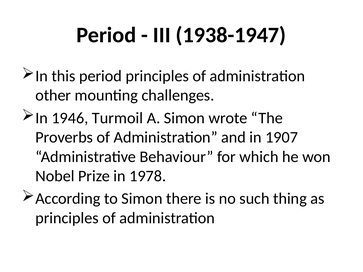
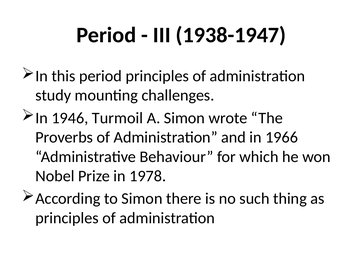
other: other -> study
1907: 1907 -> 1966
